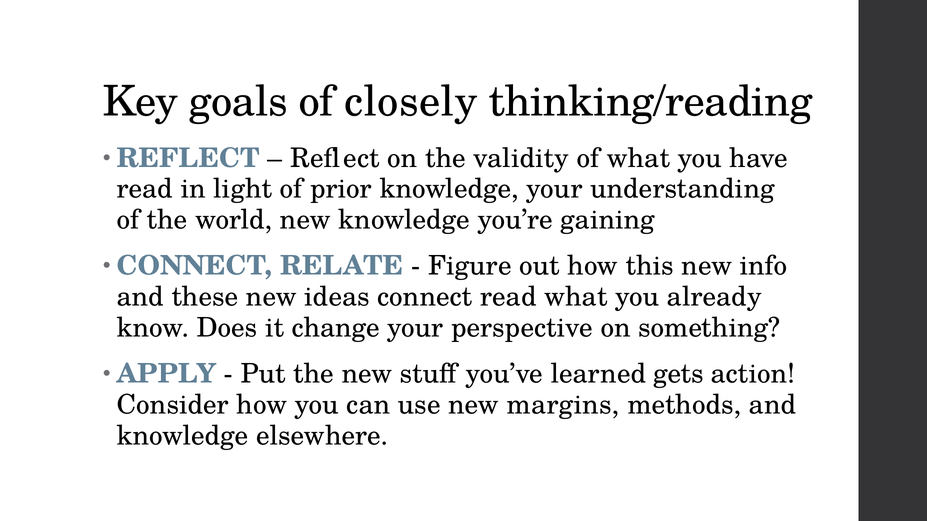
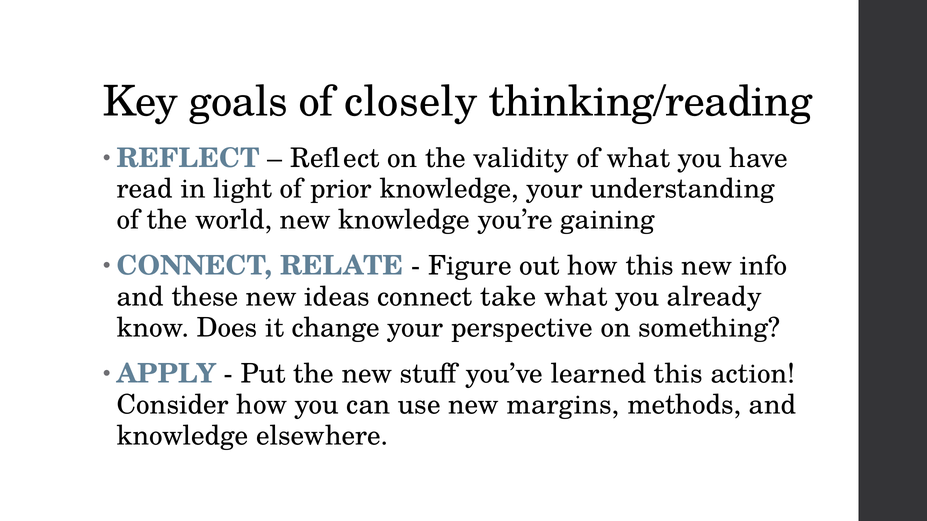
connect read: read -> take
learned gets: gets -> this
